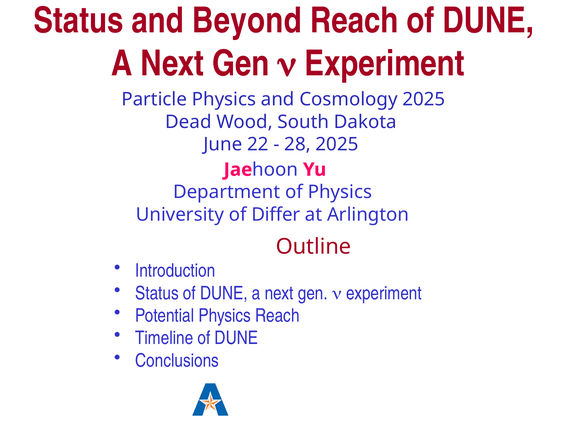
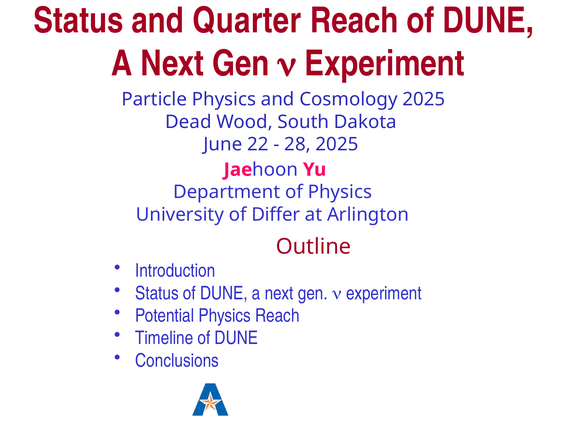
Beyond: Beyond -> Quarter
